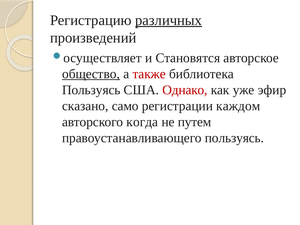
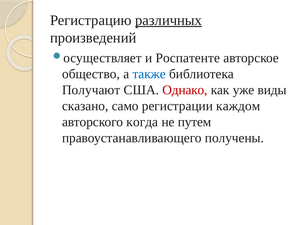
Становятся: Становятся -> Роспатенте
общество underline: present -> none
также colour: red -> blue
Пользуясь at (91, 90): Пользуясь -> Получают
эфир: эфир -> виды
правоустанавливающего пользуясь: пользуясь -> получены
